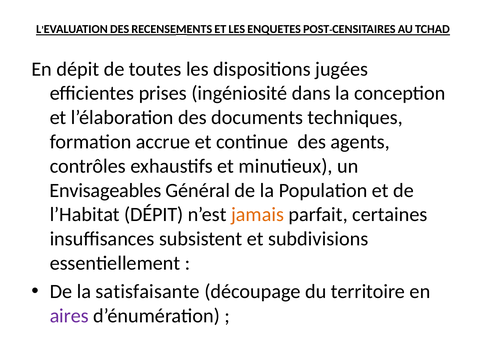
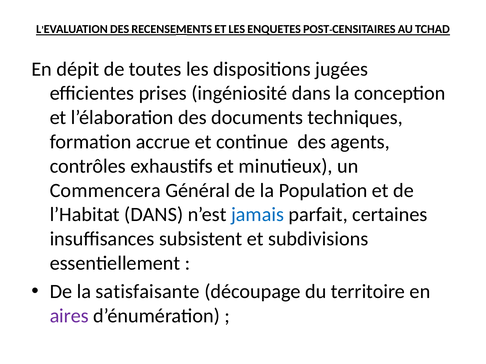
Envisageables: Envisageables -> Commencera
l’Habitat DÉPIT: DÉPIT -> DANS
jamais colour: orange -> blue
